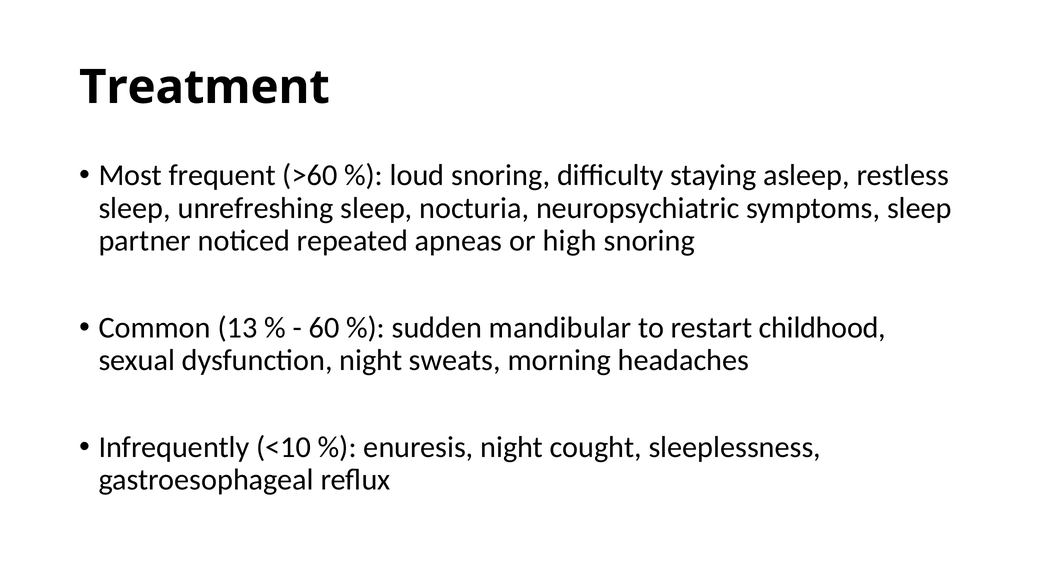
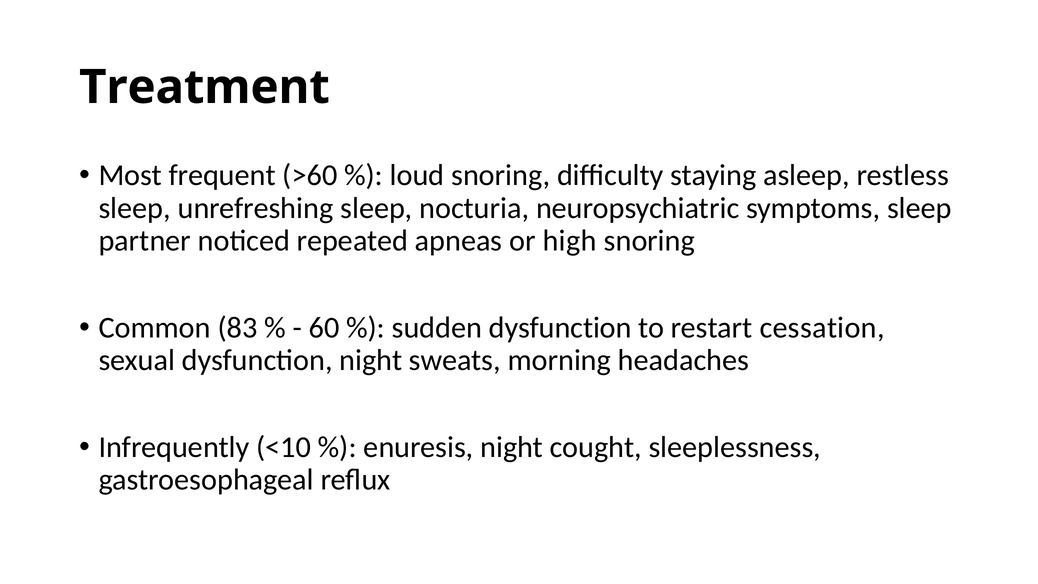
13: 13 -> 83
sudden mandibular: mandibular -> dysfunction
childhood: childhood -> cessation
